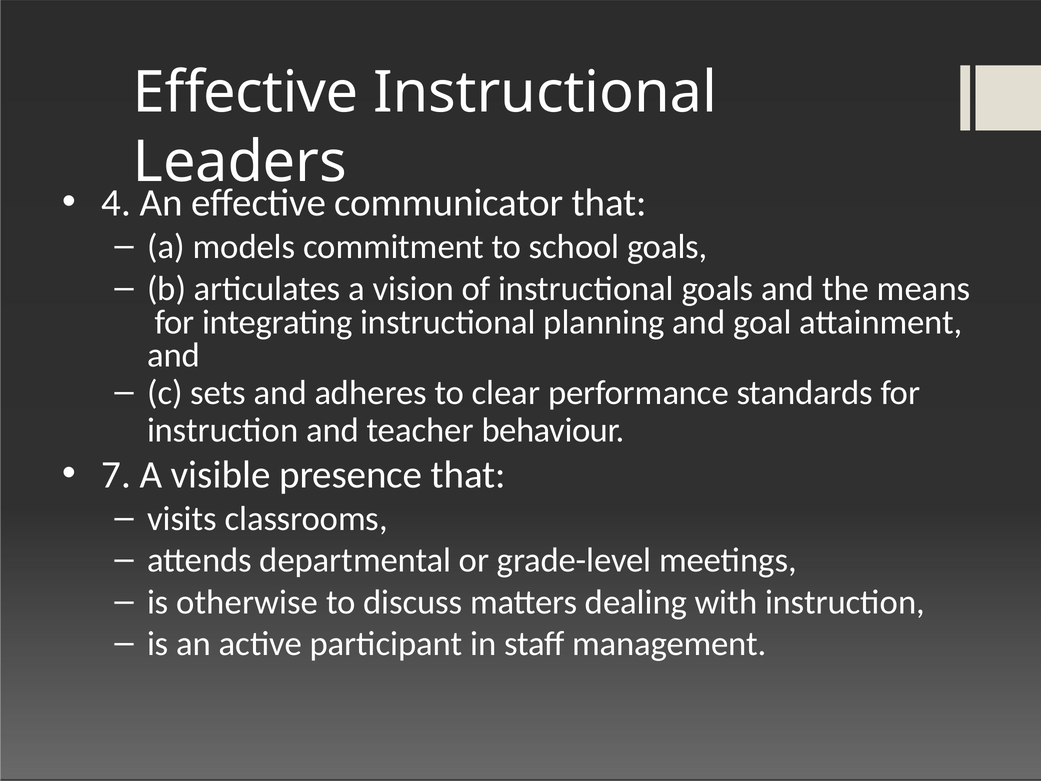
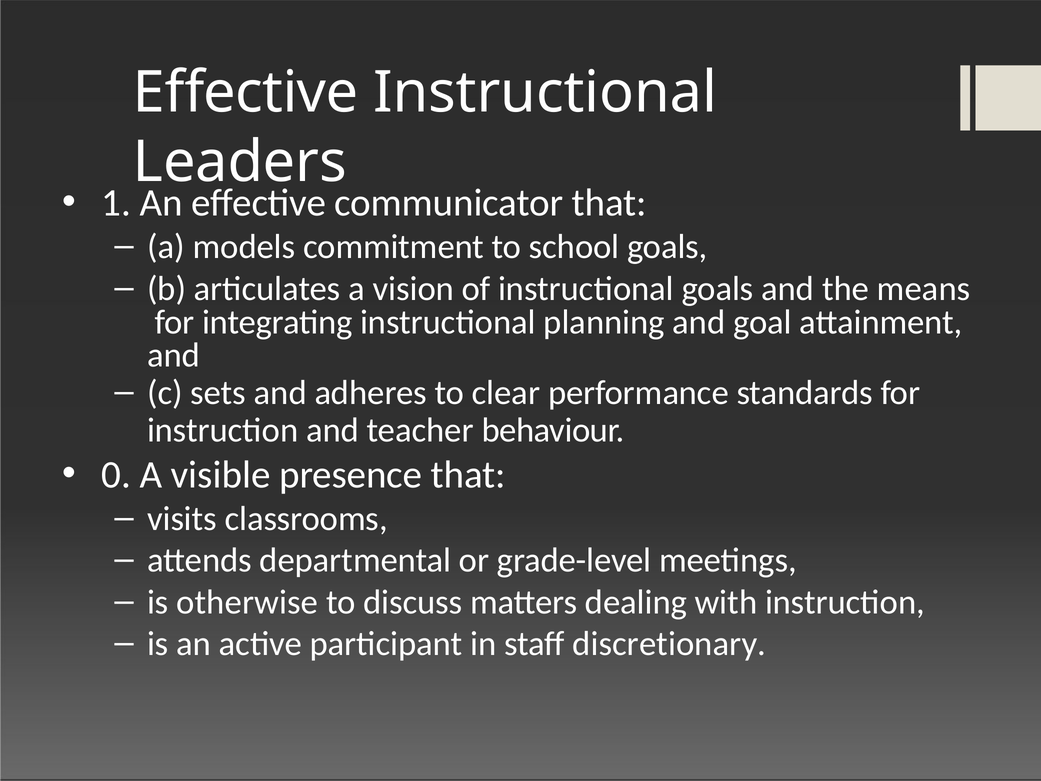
4: 4 -> 1
7: 7 -> 0
management: management -> discretionary
